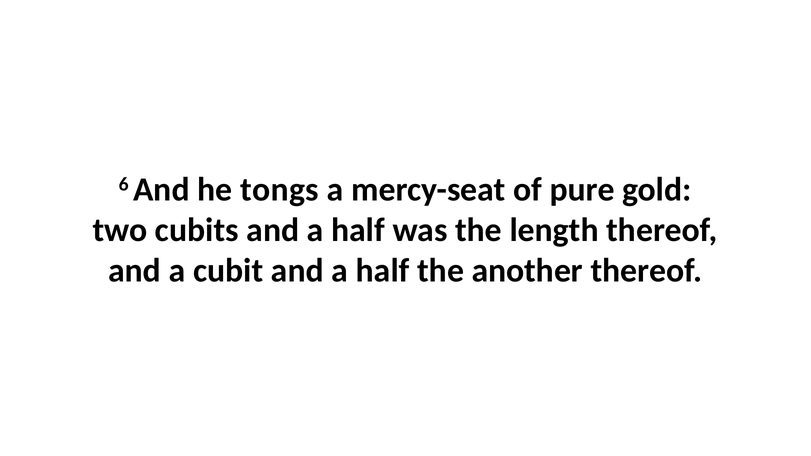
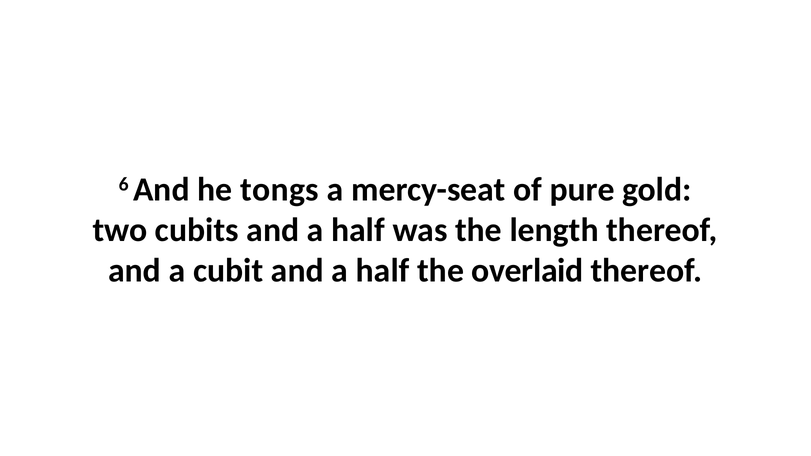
another: another -> overlaid
